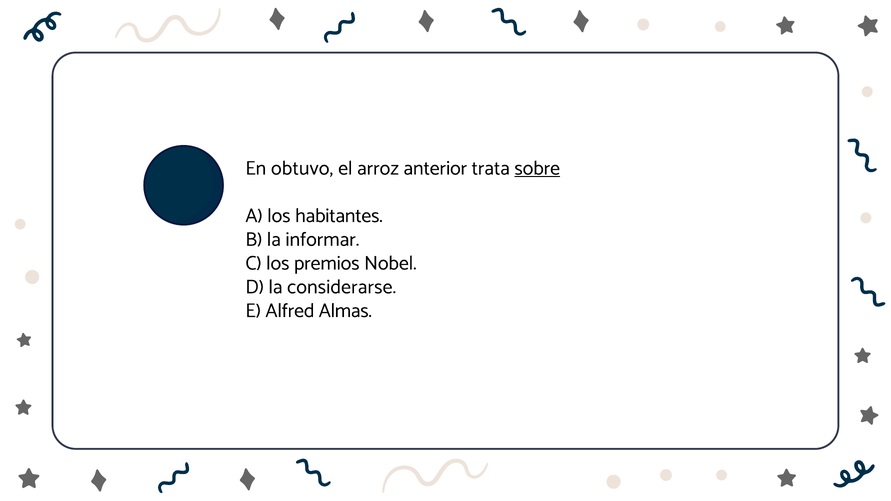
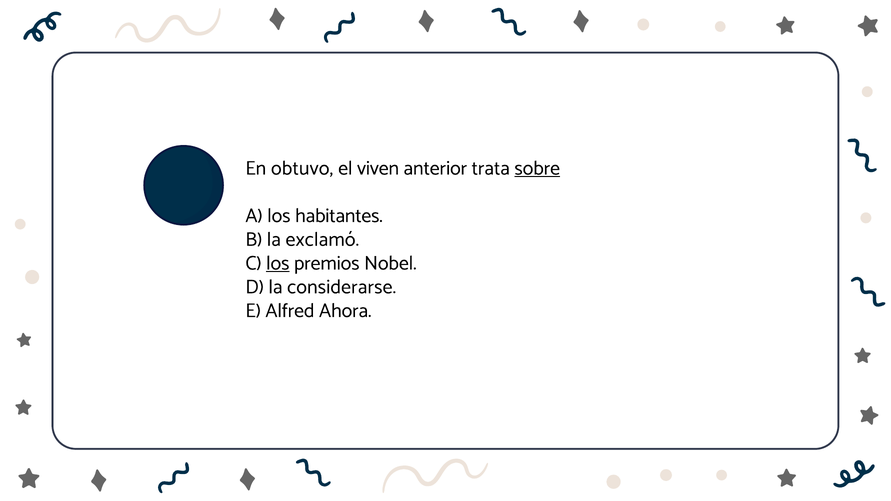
arroz: arroz -> viven
informar: informar -> exclamó
los at (278, 263) underline: none -> present
Almas: Almas -> Ahora
